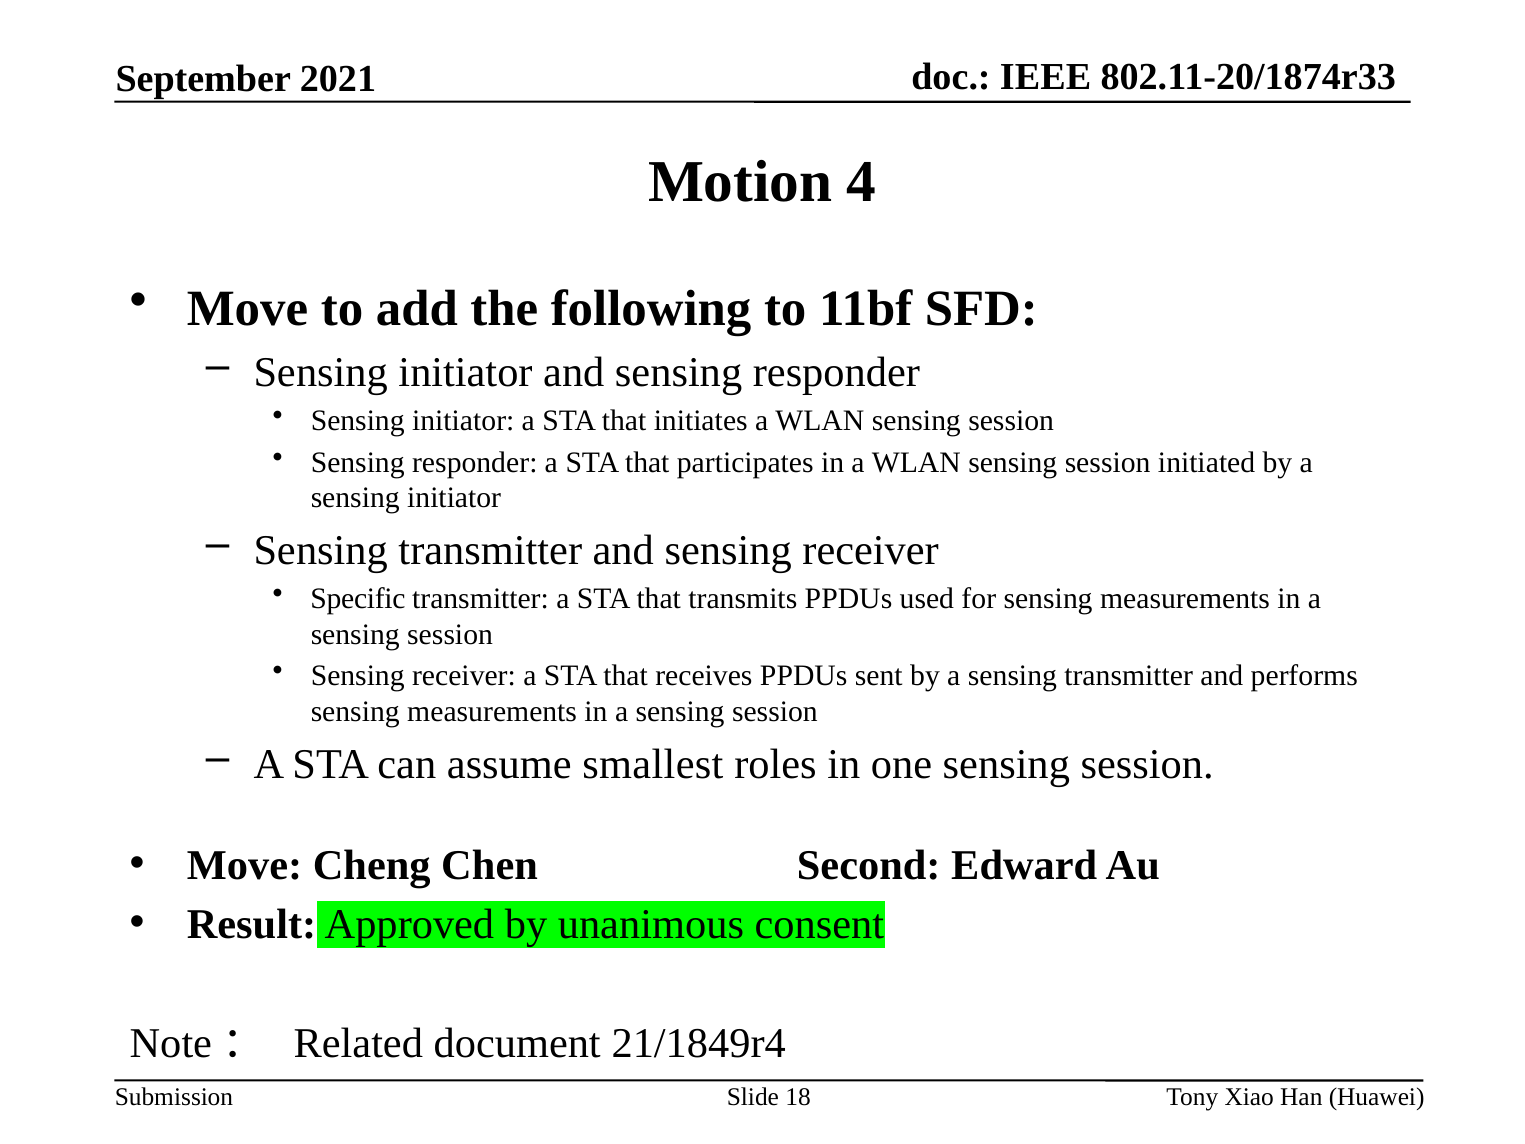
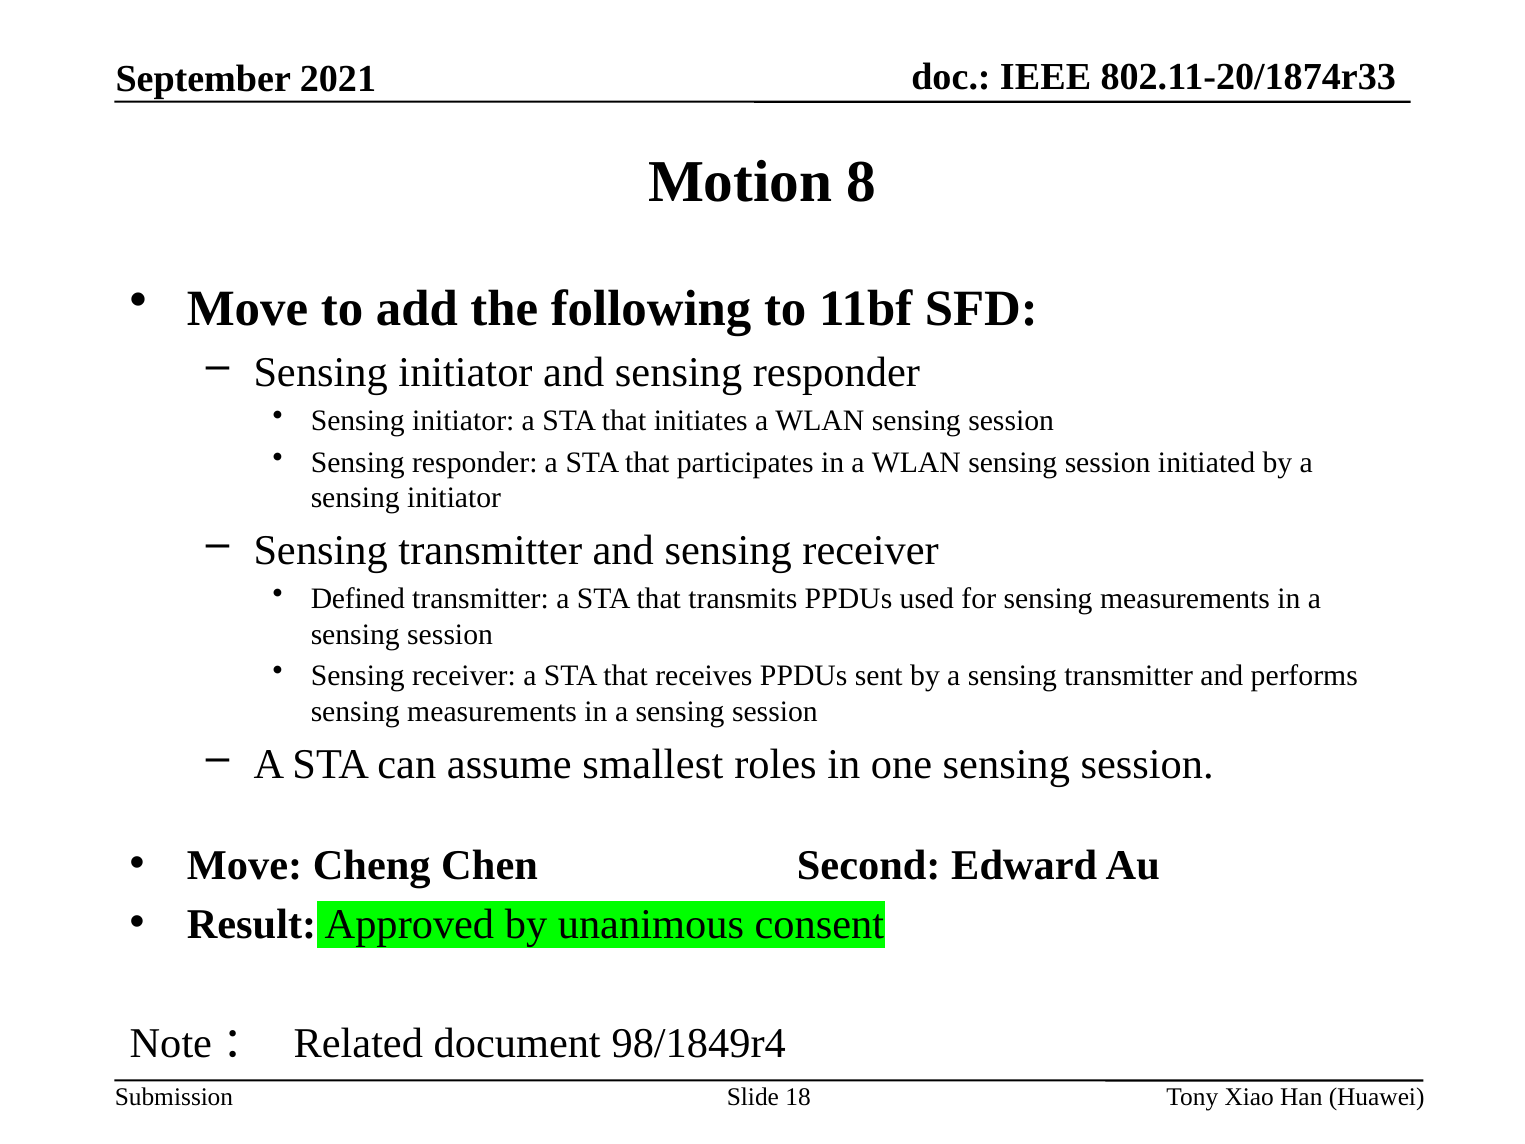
4: 4 -> 8
Specific: Specific -> Defined
21/1849r4: 21/1849r4 -> 98/1849r4
